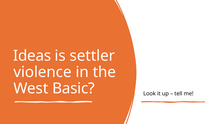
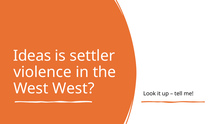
West Basic: Basic -> West
